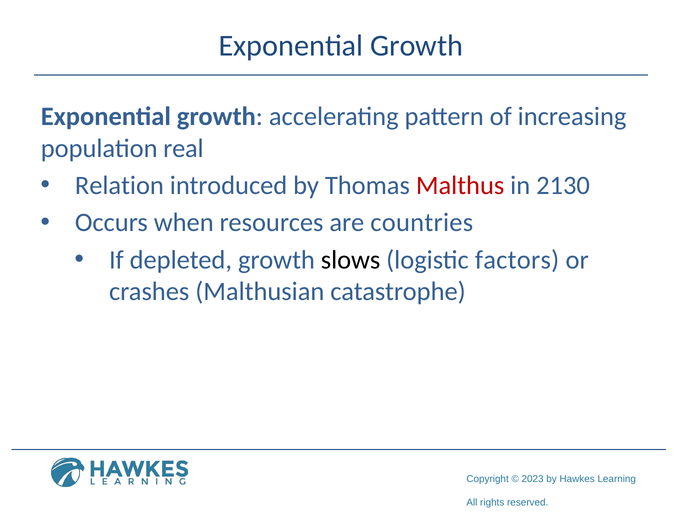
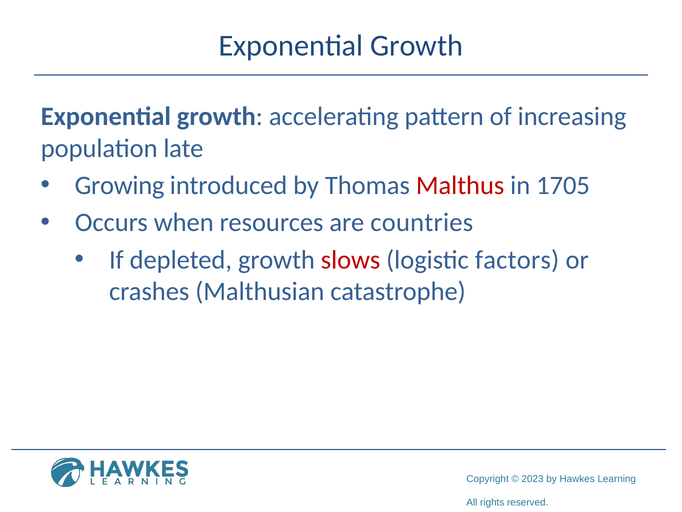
real: real -> late
Relation: Relation -> Growing
2130: 2130 -> 1705
slows colour: black -> red
